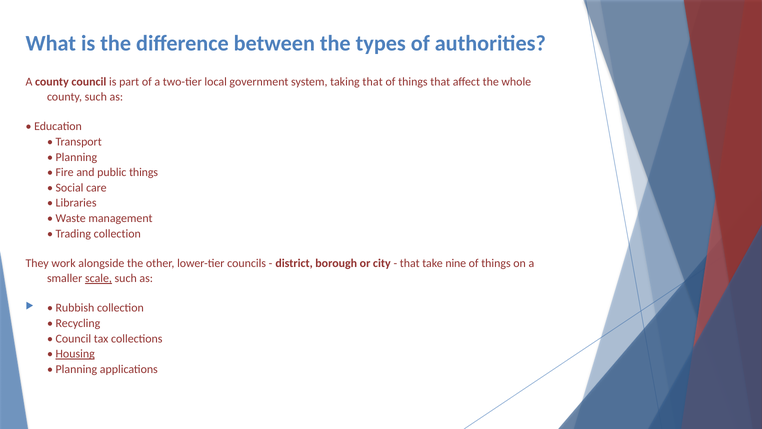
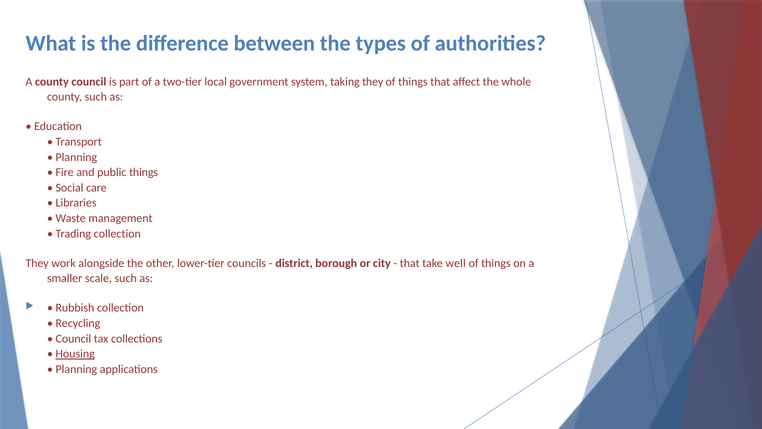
taking that: that -> they
nine: nine -> well
scale underline: present -> none
